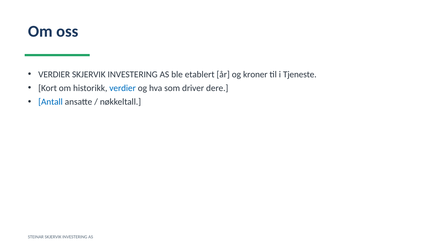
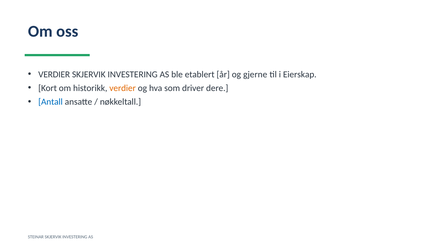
kroner: kroner -> gjerne
Tjeneste: Tjeneste -> Eierskap
verdier at (123, 88) colour: blue -> orange
